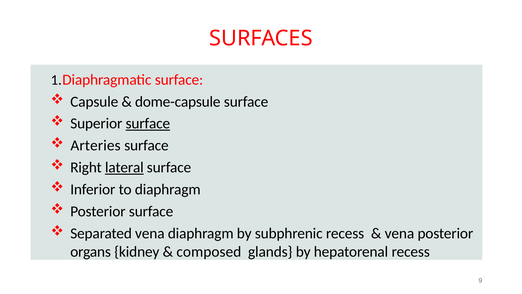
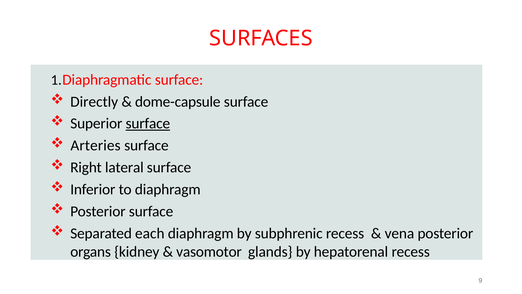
Capsule: Capsule -> Directly
lateral underline: present -> none
Separated vena: vena -> each
composed: composed -> vasomotor
